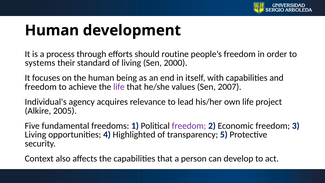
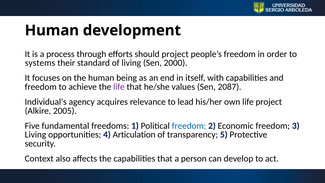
should routine: routine -> project
2007: 2007 -> 2087
freedom at (189, 126) colour: purple -> blue
Highlighted: Highlighted -> Articulation
